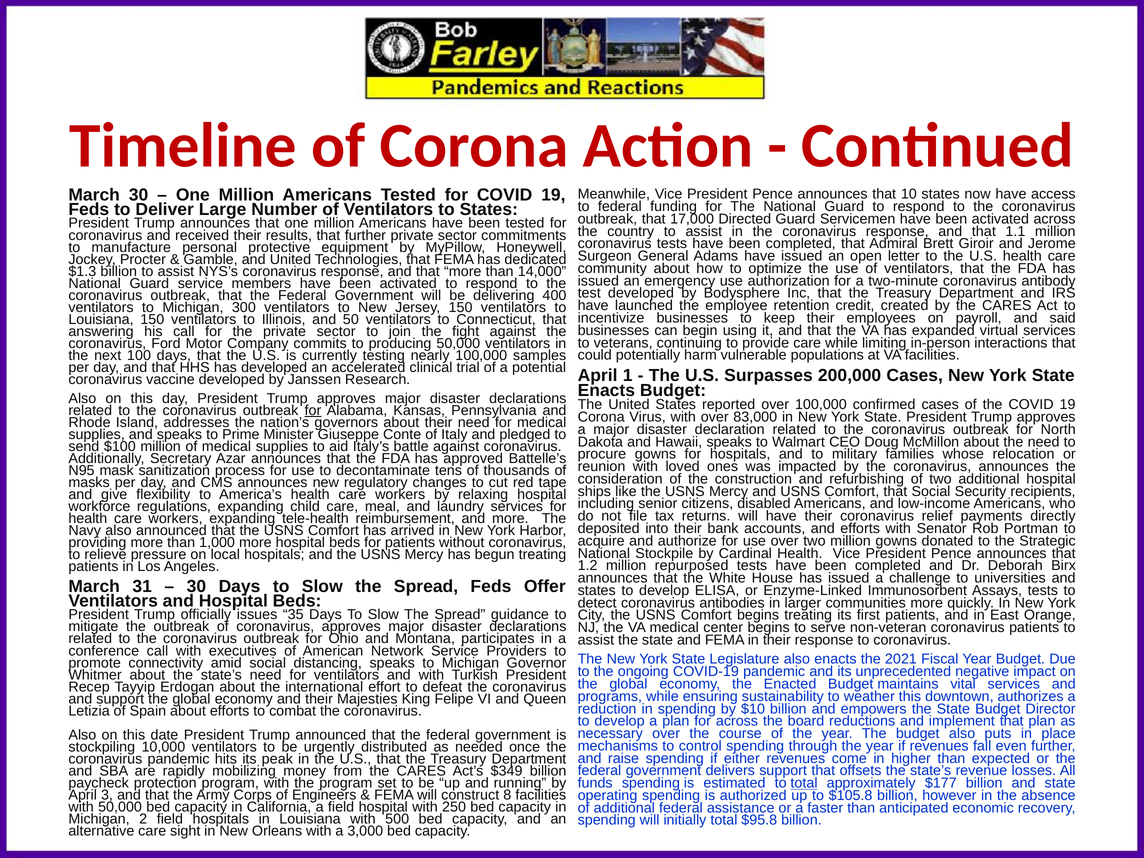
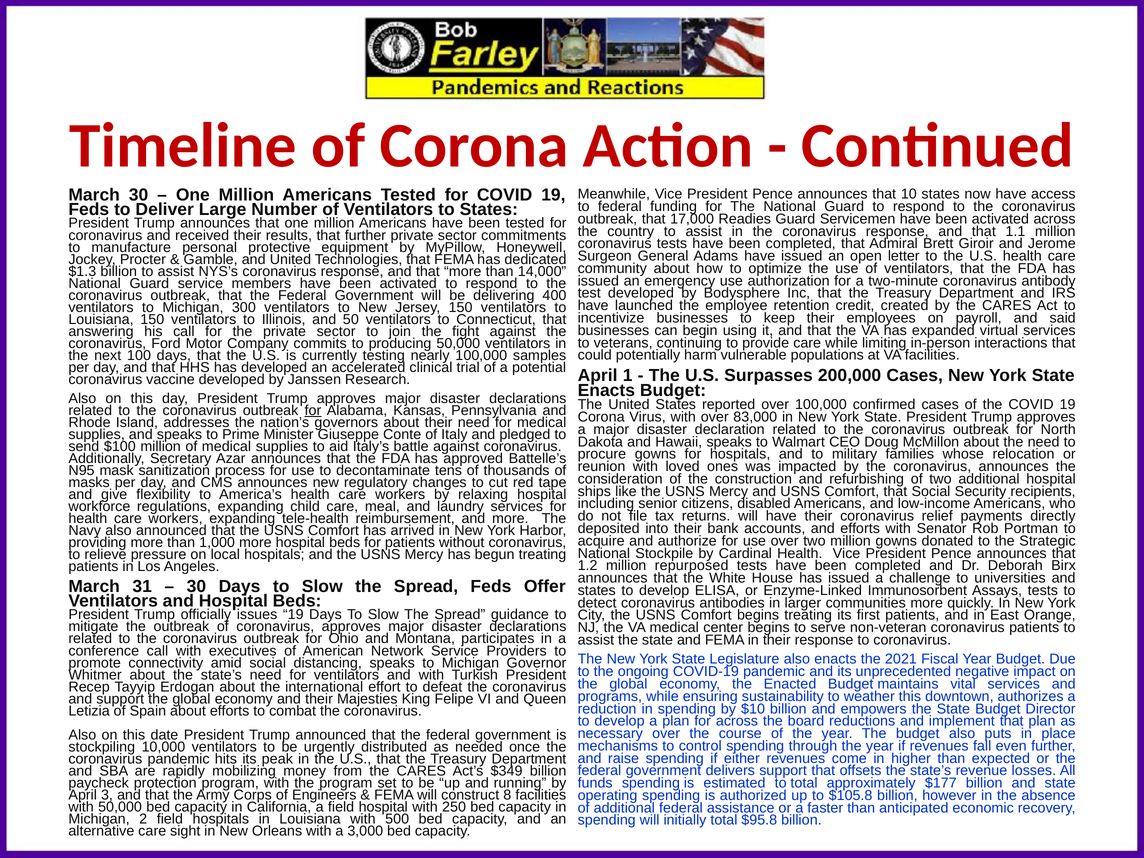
Directed: Directed -> Readies
issues 35: 35 -> 19
total at (804, 783) underline: present -> none
